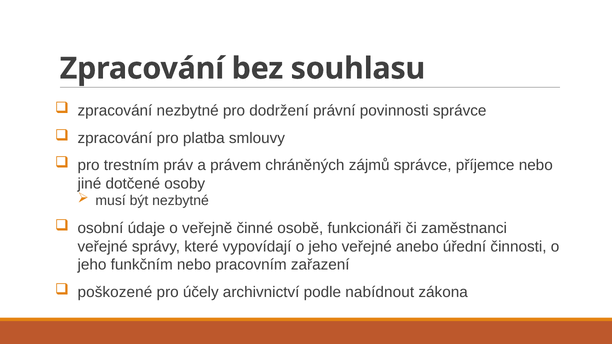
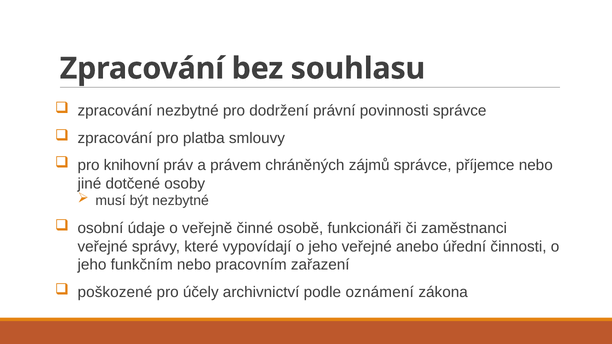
trestním: trestním -> knihovní
nabídnout: nabídnout -> oznámení
